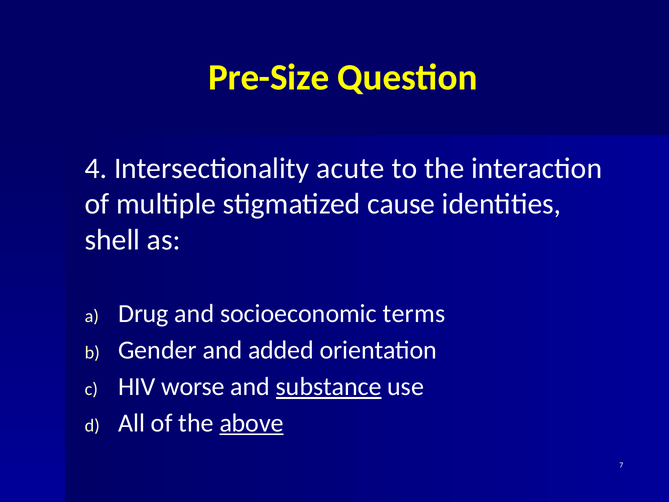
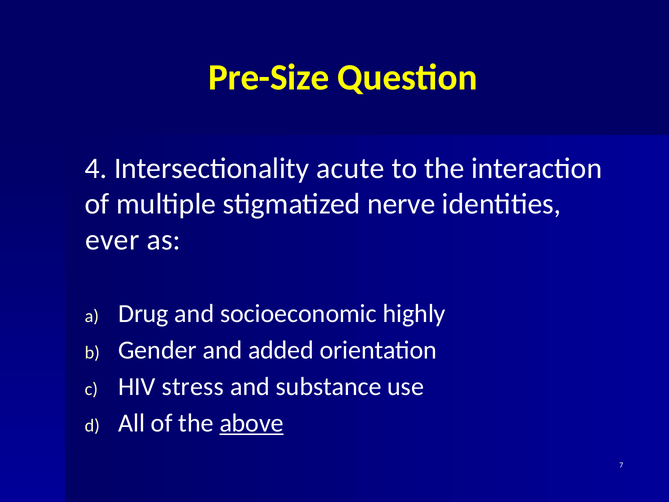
cause: cause -> nerve
shell: shell -> ever
terms: terms -> highly
worse: worse -> stress
substance underline: present -> none
